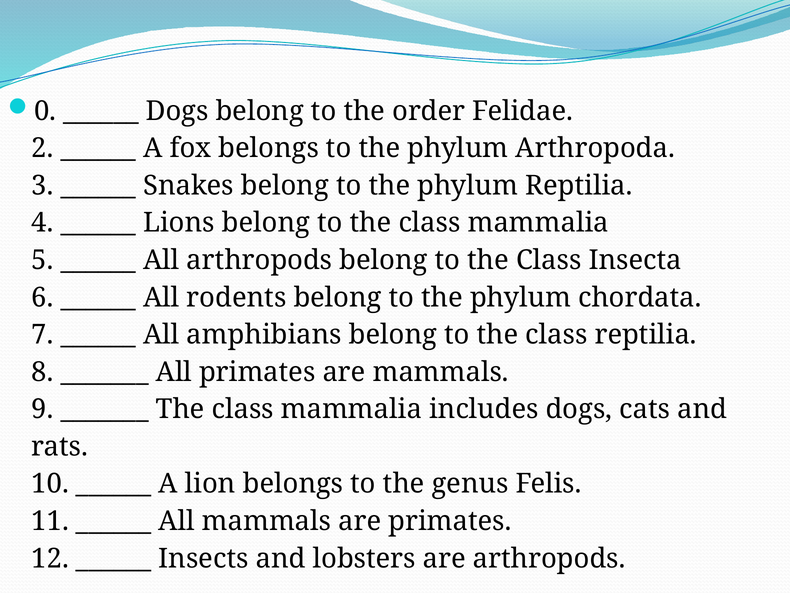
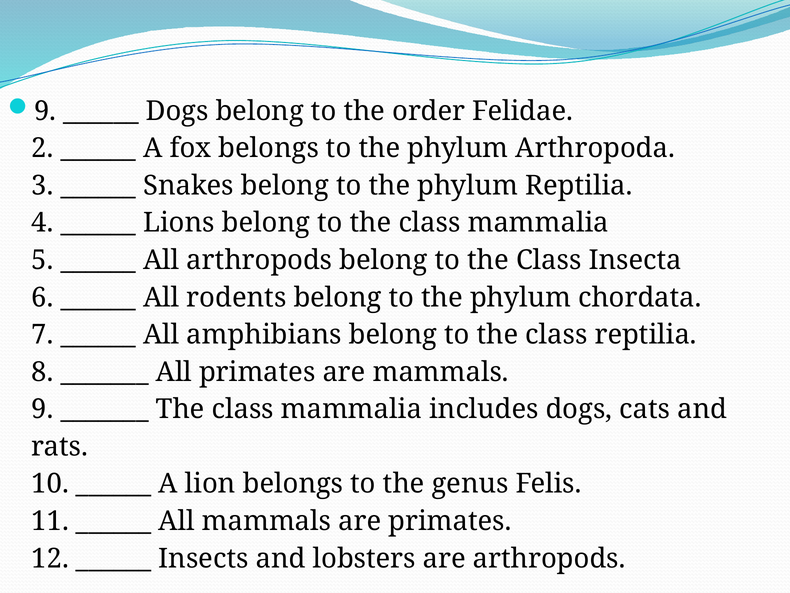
0 at (45, 111): 0 -> 9
